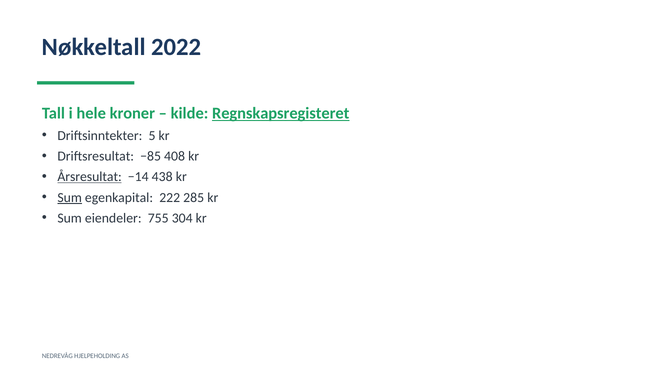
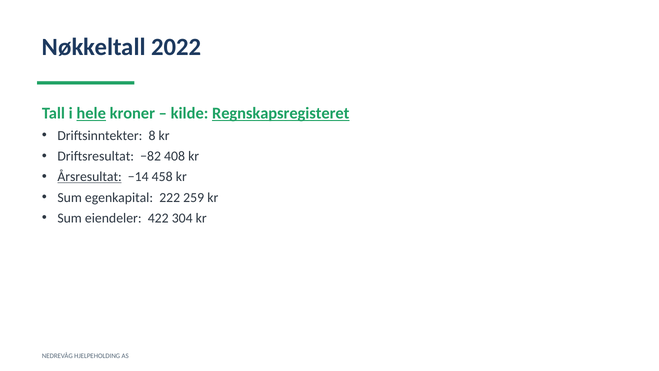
hele underline: none -> present
5: 5 -> 8
−85: −85 -> −82
438: 438 -> 458
Sum at (70, 197) underline: present -> none
285: 285 -> 259
755: 755 -> 422
